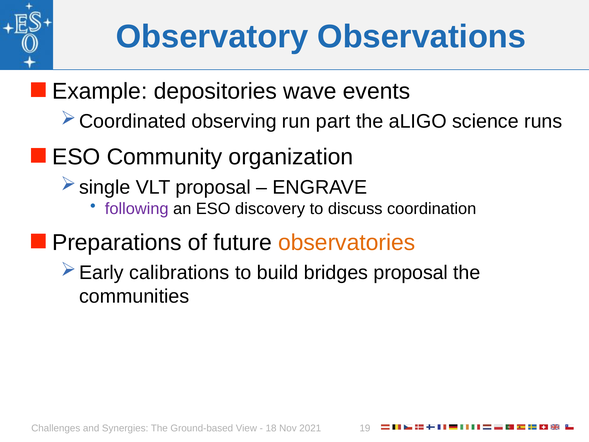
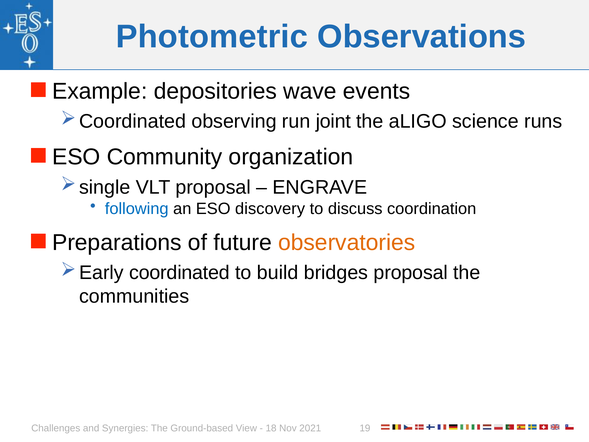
Observatory: Observatory -> Photometric
part: part -> joint
following colour: purple -> blue
calibrations: calibrations -> coordinated
